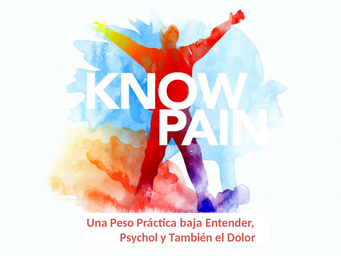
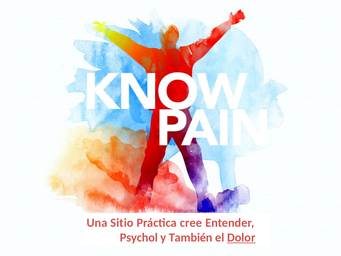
Peso: Peso -> Sitio
baja: baja -> cree
Dolor underline: none -> present
